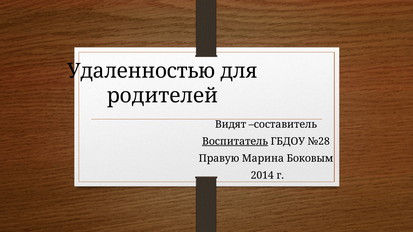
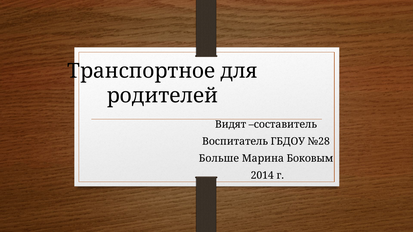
Удаленностью: Удаленностью -> Транспортное
Воспитатель underline: present -> none
Правую: Правую -> Больше
